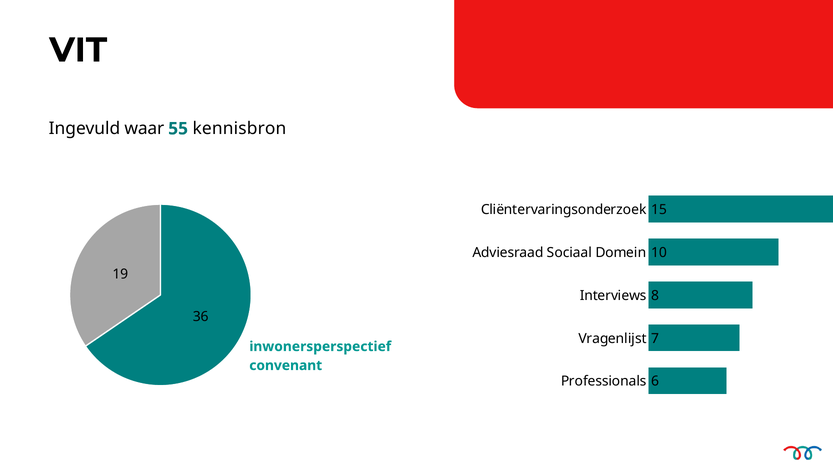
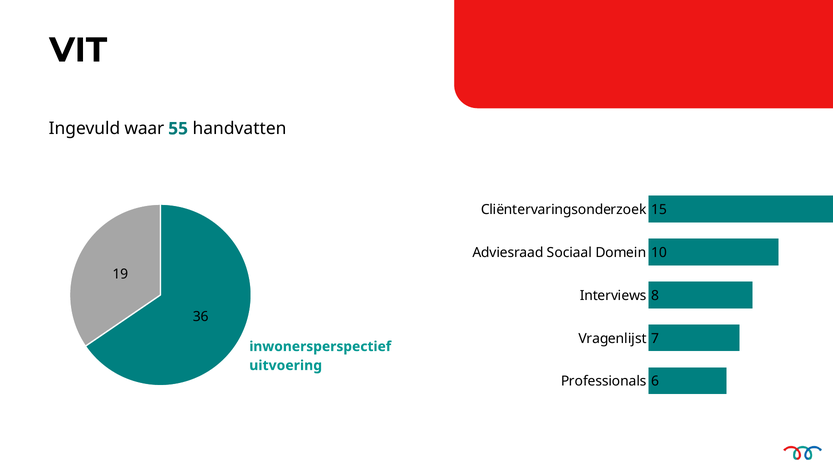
kennisbron: kennisbron -> handvatten
convenant: convenant -> uitvoering
